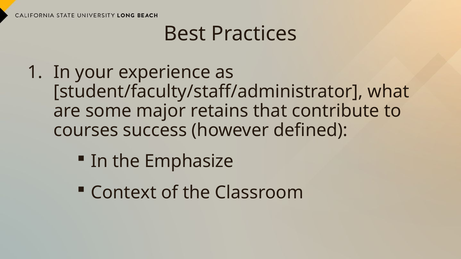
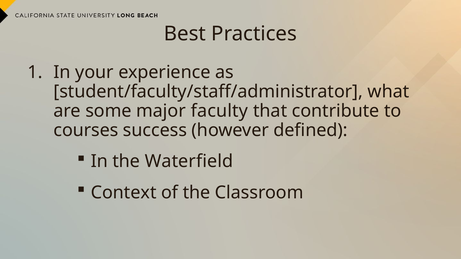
retains: retains -> faculty
Emphasize: Emphasize -> Waterfield
